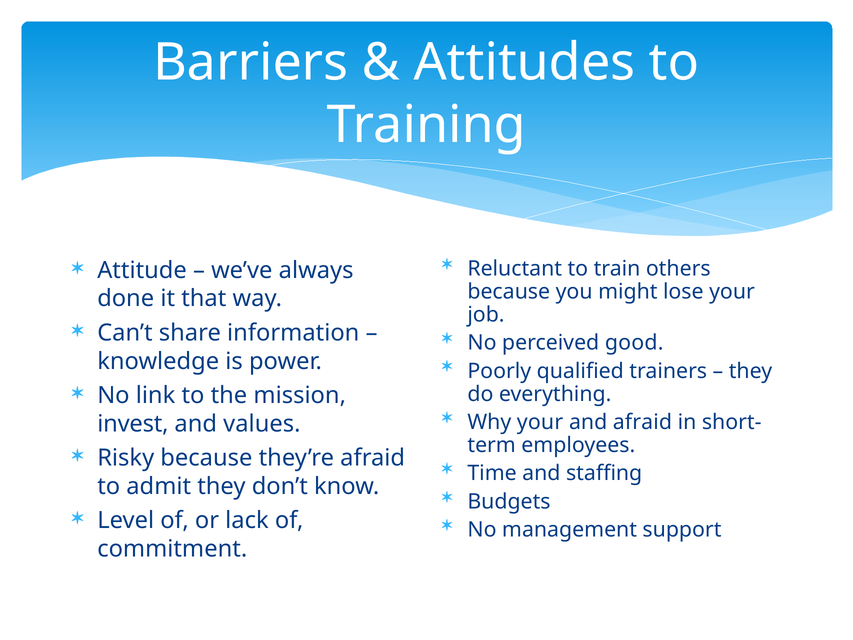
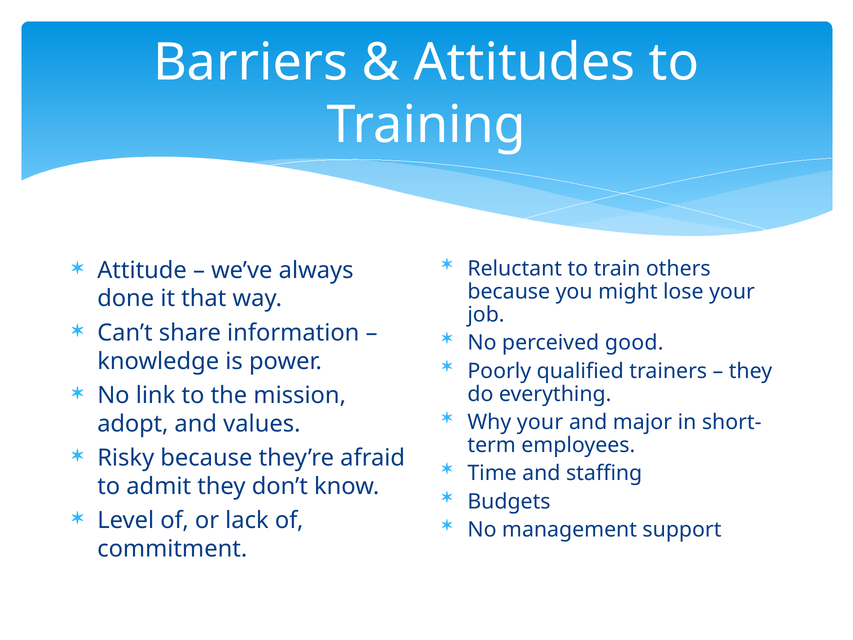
and afraid: afraid -> major
invest: invest -> adopt
